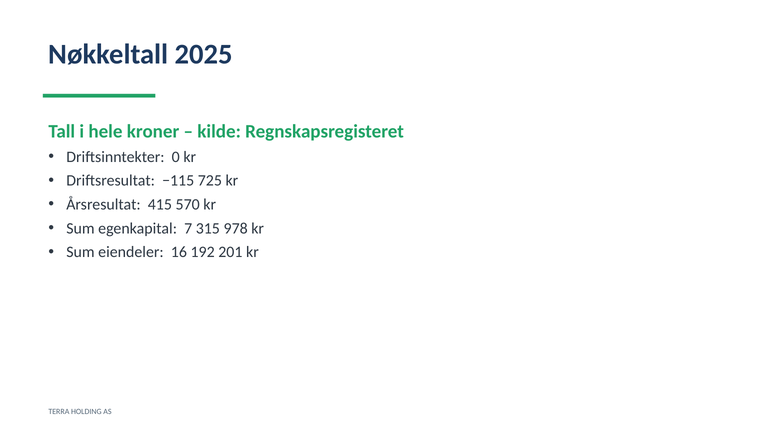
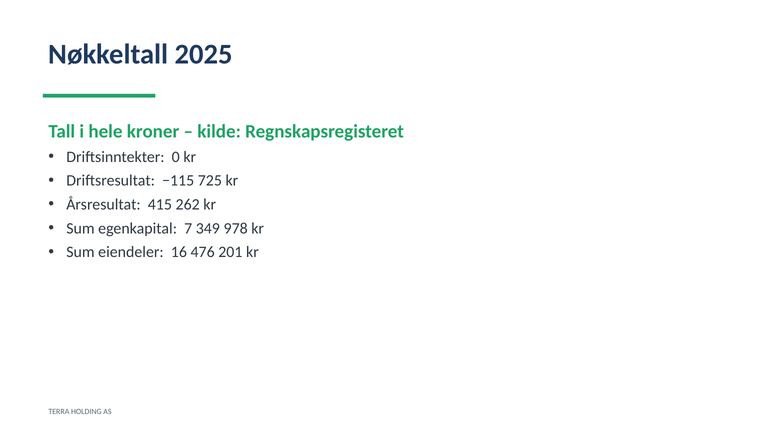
570: 570 -> 262
315: 315 -> 349
192: 192 -> 476
